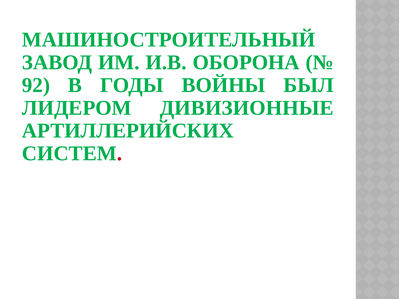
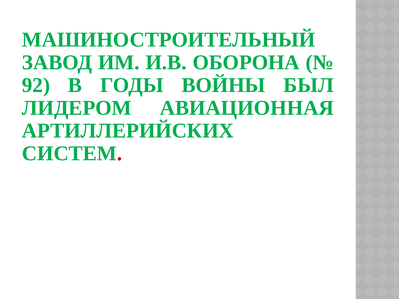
ДИВИЗИОННЫЕ: ДИВИЗИОННЫЕ -> АВИАЦИОННАЯ
